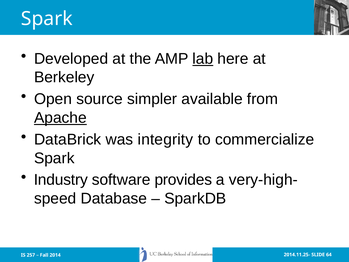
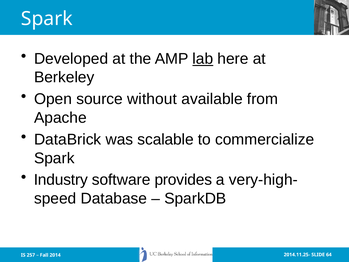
simpler: simpler -> without
Apache underline: present -> none
integrity: integrity -> scalable
